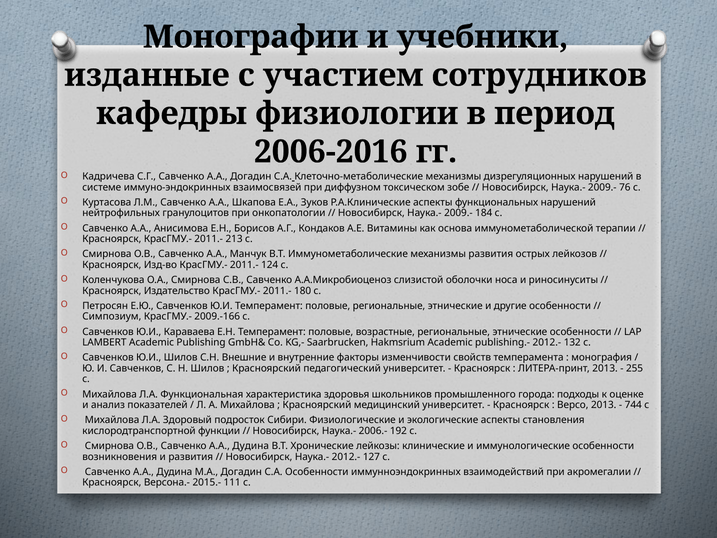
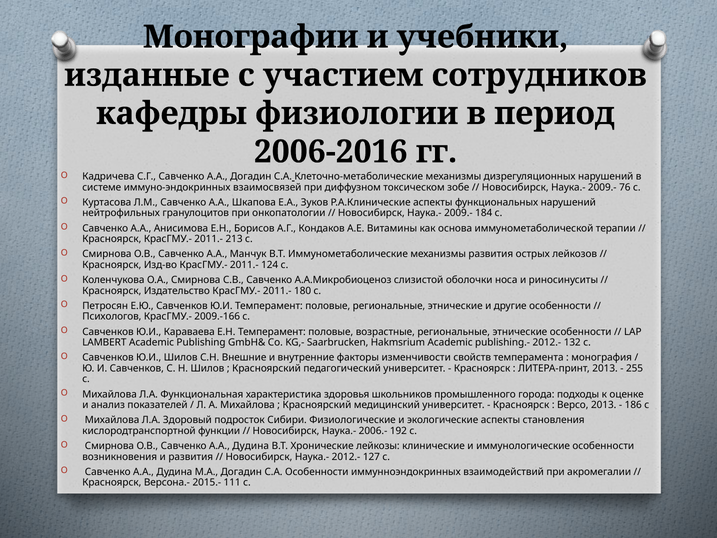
Симпозиум: Симпозиум -> Психологов
744: 744 -> 186
